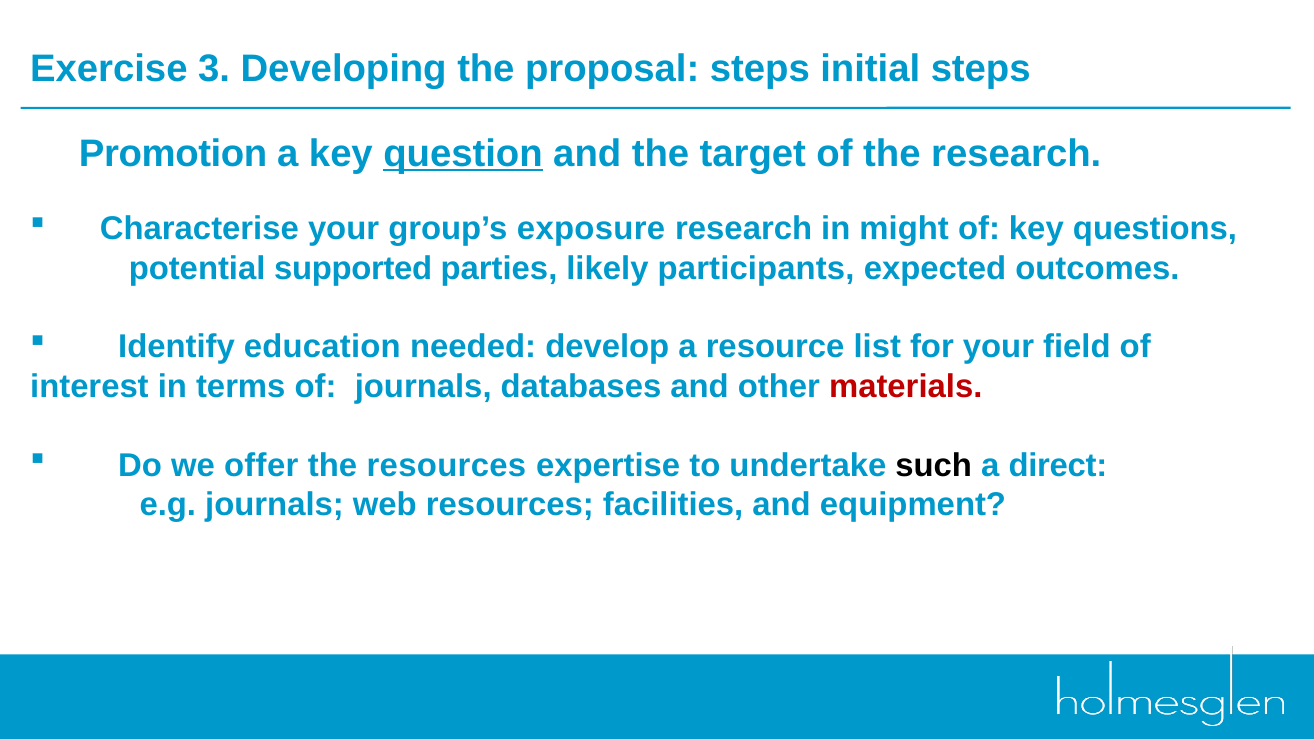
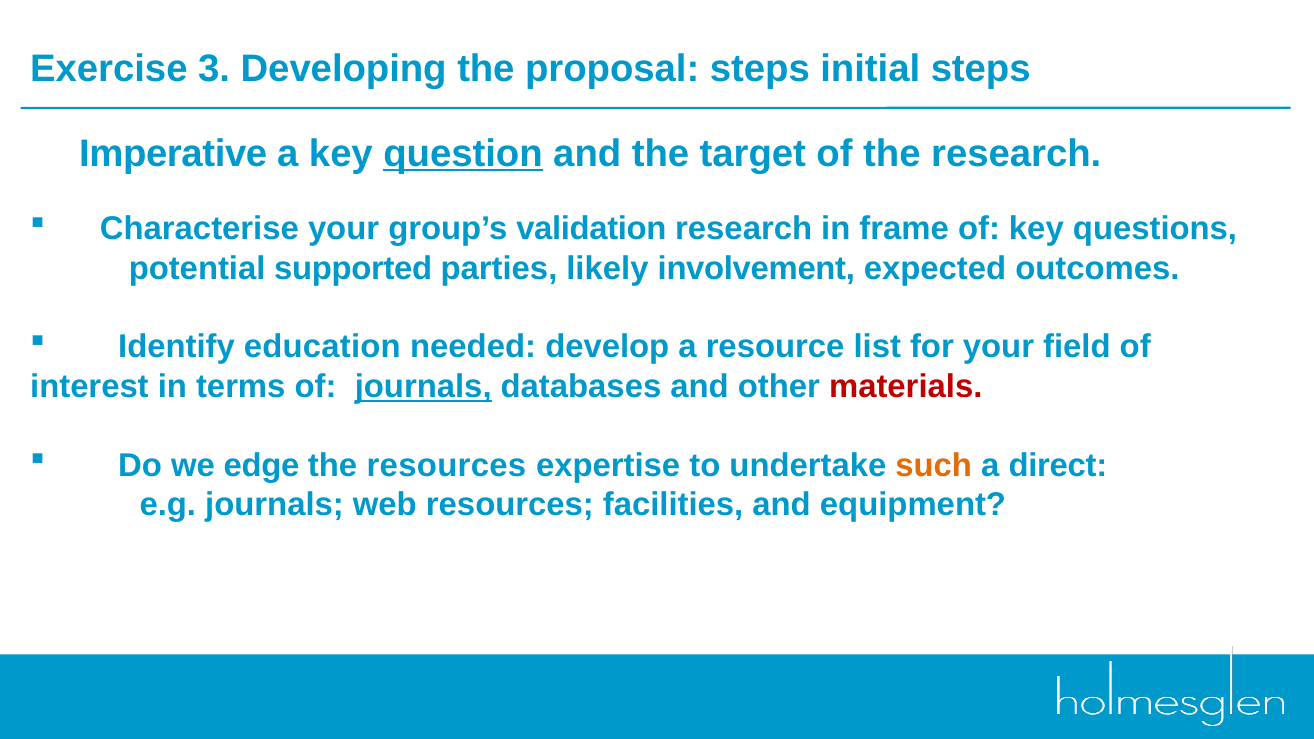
Promotion: Promotion -> Imperative
exposure: exposure -> validation
might: might -> frame
participants: participants -> involvement
journals at (423, 387) underline: none -> present
offer: offer -> edge
such colour: black -> orange
